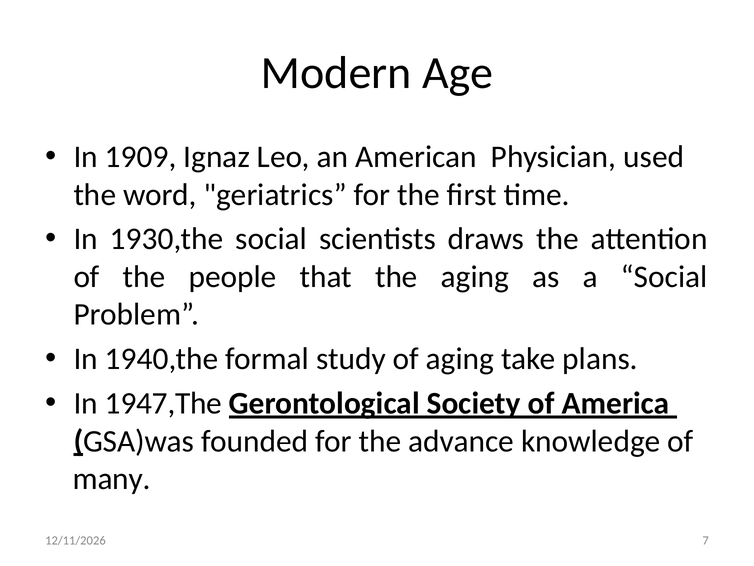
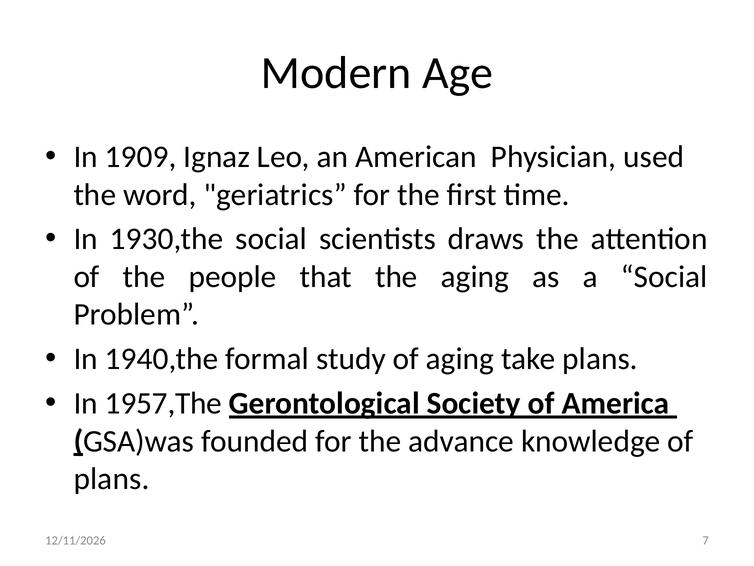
1947,The: 1947,The -> 1957,The
many at (112, 478): many -> plans
